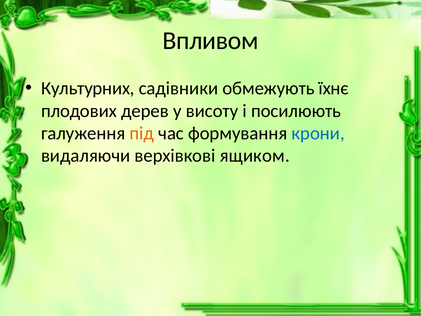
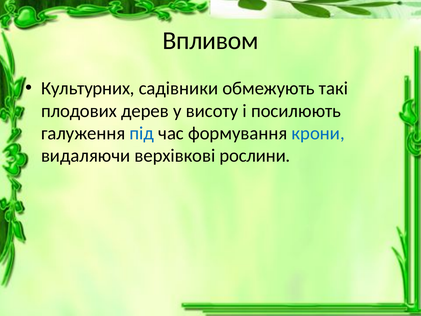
їхнє: їхнє -> такі
під colour: orange -> blue
ящиком: ящиком -> рослини
